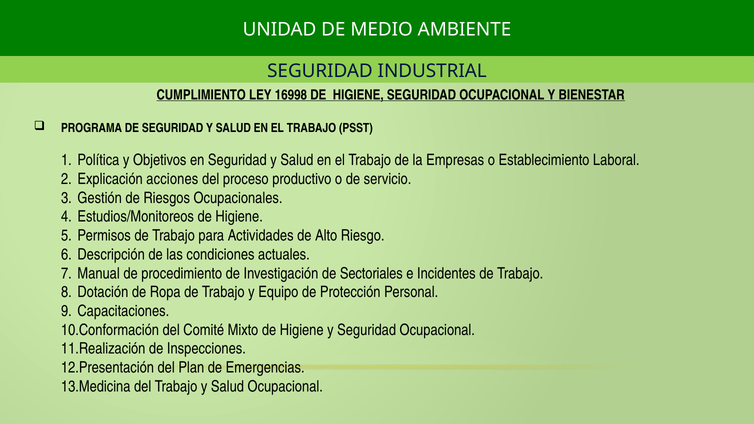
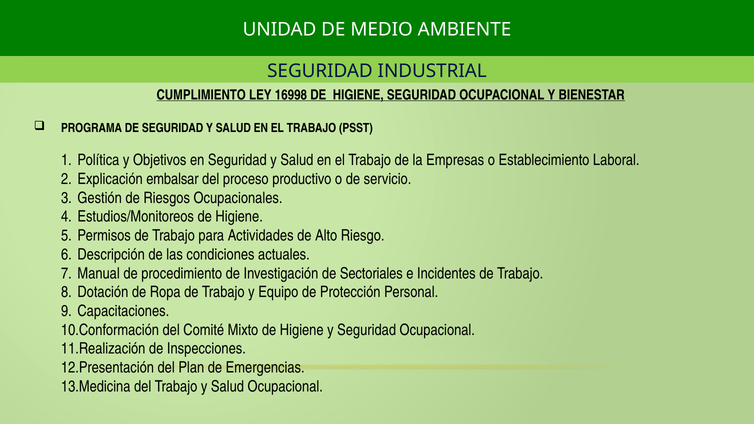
acciones: acciones -> embalsar
